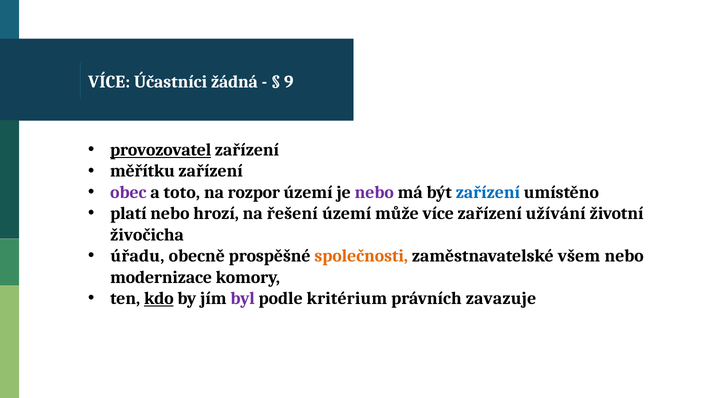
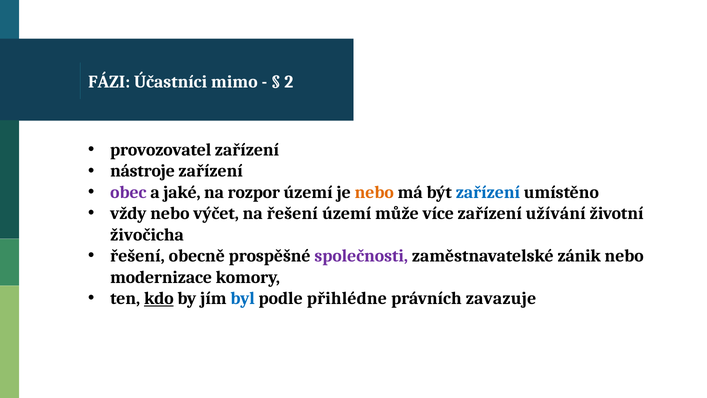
VÍCE at (109, 82): VÍCE -> FÁZI
žádná: žádná -> mimo
9: 9 -> 2
provozovatel underline: present -> none
měřítku: měřítku -> nástroje
toto: toto -> jaké
nebo at (374, 192) colour: purple -> orange
platí: platí -> vždy
hrozí: hrozí -> výčet
úřadu at (137, 256): úřadu -> řešení
společnosti colour: orange -> purple
všem: všem -> zánik
byl colour: purple -> blue
kritérium: kritérium -> přihlédne
